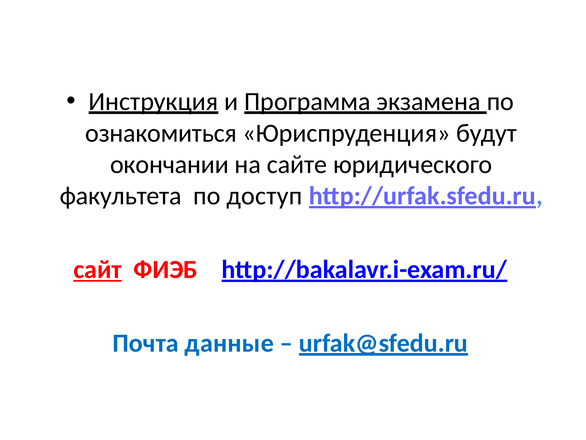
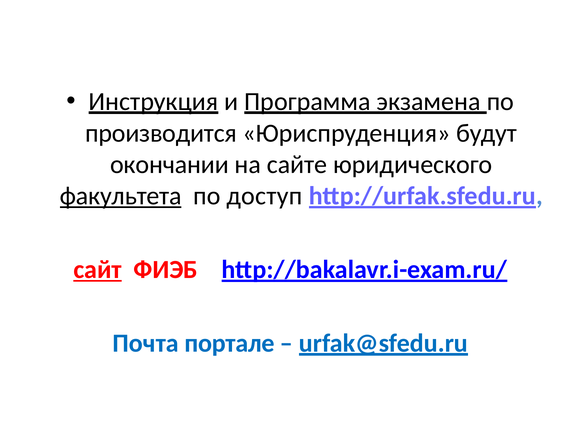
ознакомиться: ознакомиться -> производится
факультета underline: none -> present
данные: данные -> портале
